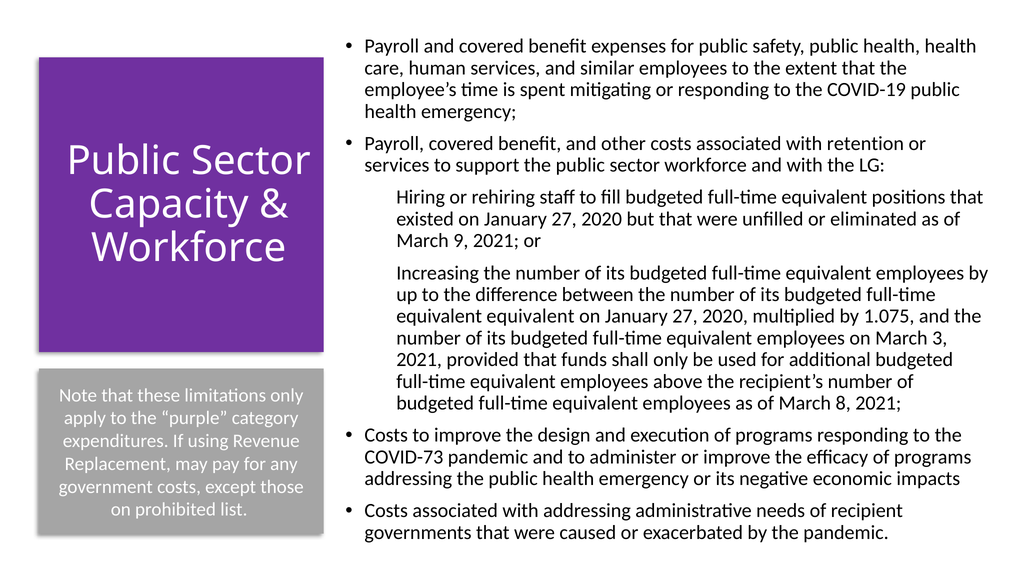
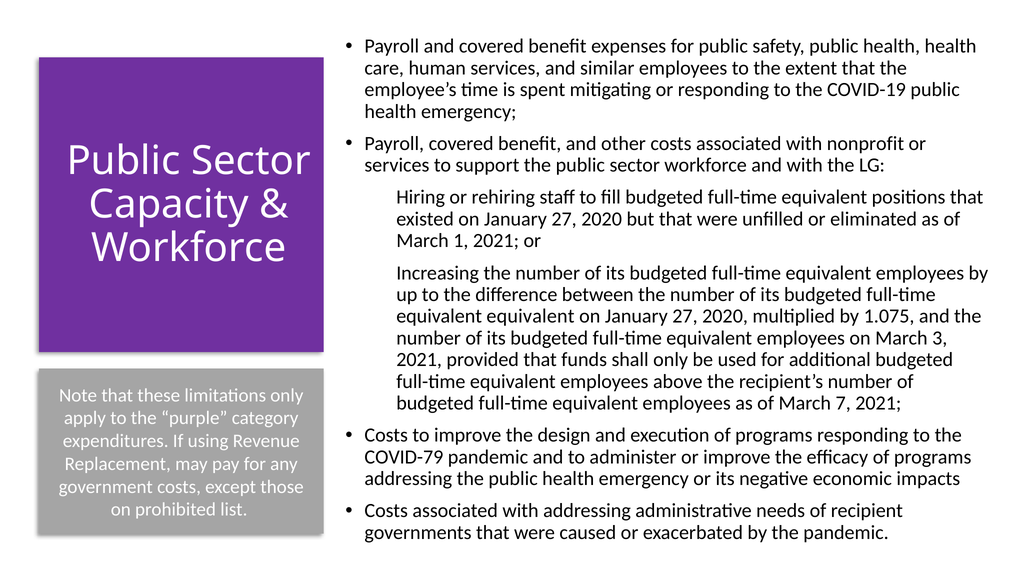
retention: retention -> nonprofit
9: 9 -> 1
8: 8 -> 7
COVID-73: COVID-73 -> COVID-79
